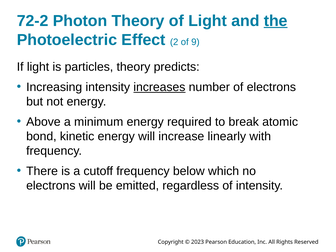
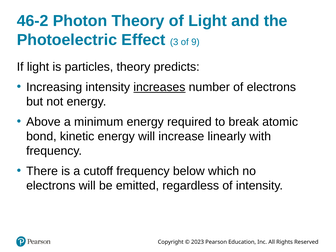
72-2: 72-2 -> 46-2
the underline: present -> none
2: 2 -> 3
